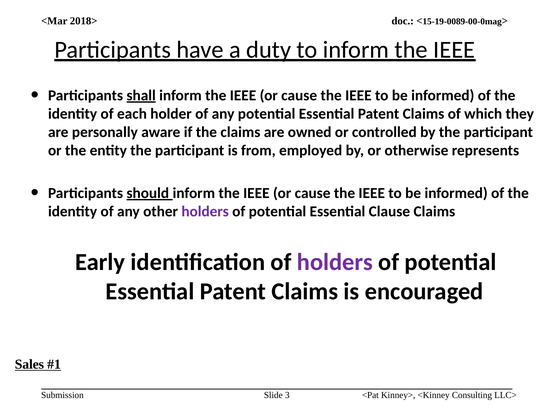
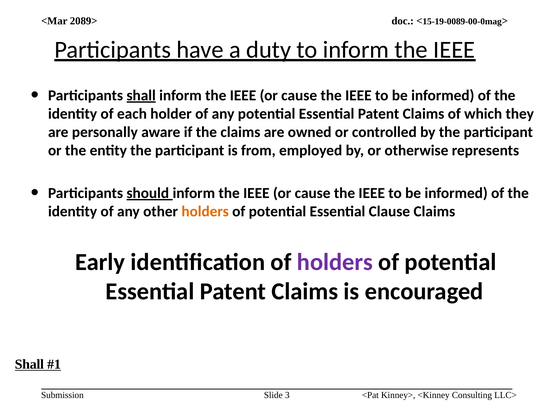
2018>: 2018> -> 2089>
holders at (205, 211) colour: purple -> orange
Sales at (29, 364): Sales -> Shall
